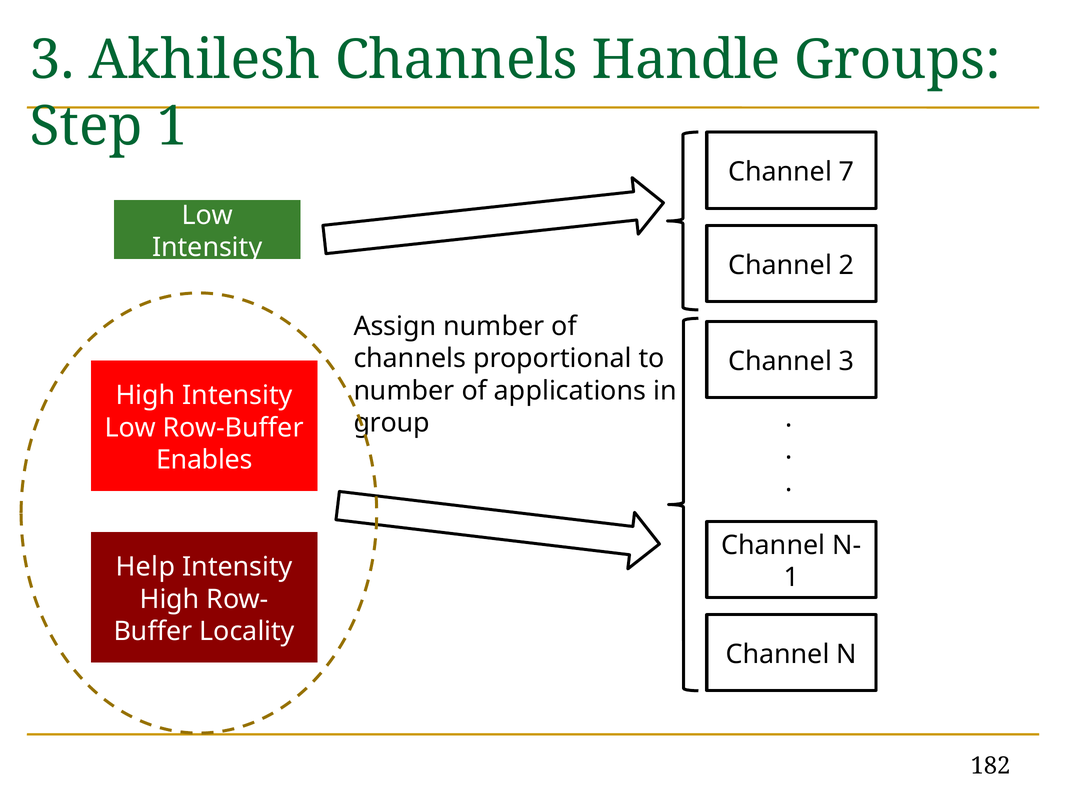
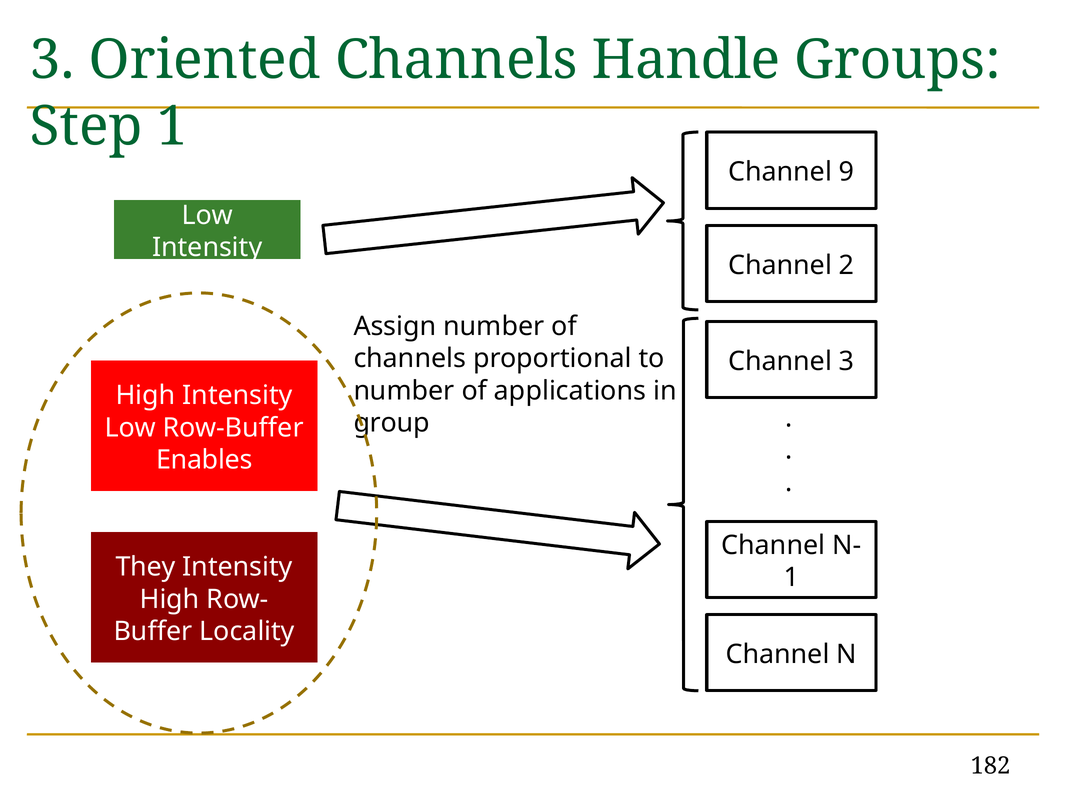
Akhilesh: Akhilesh -> Oriented
7: 7 -> 9
Help: Help -> They
